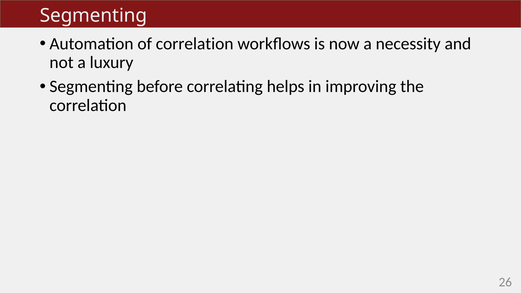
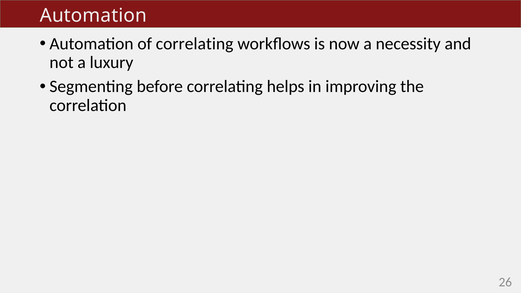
Segmenting at (93, 16): Segmenting -> Automation
of correlation: correlation -> correlating
